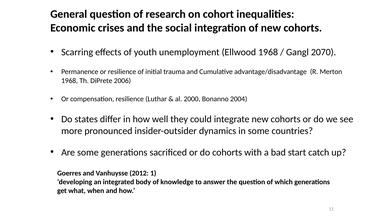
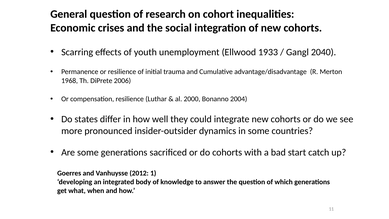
Ellwood 1968: 1968 -> 1933
2070: 2070 -> 2040
